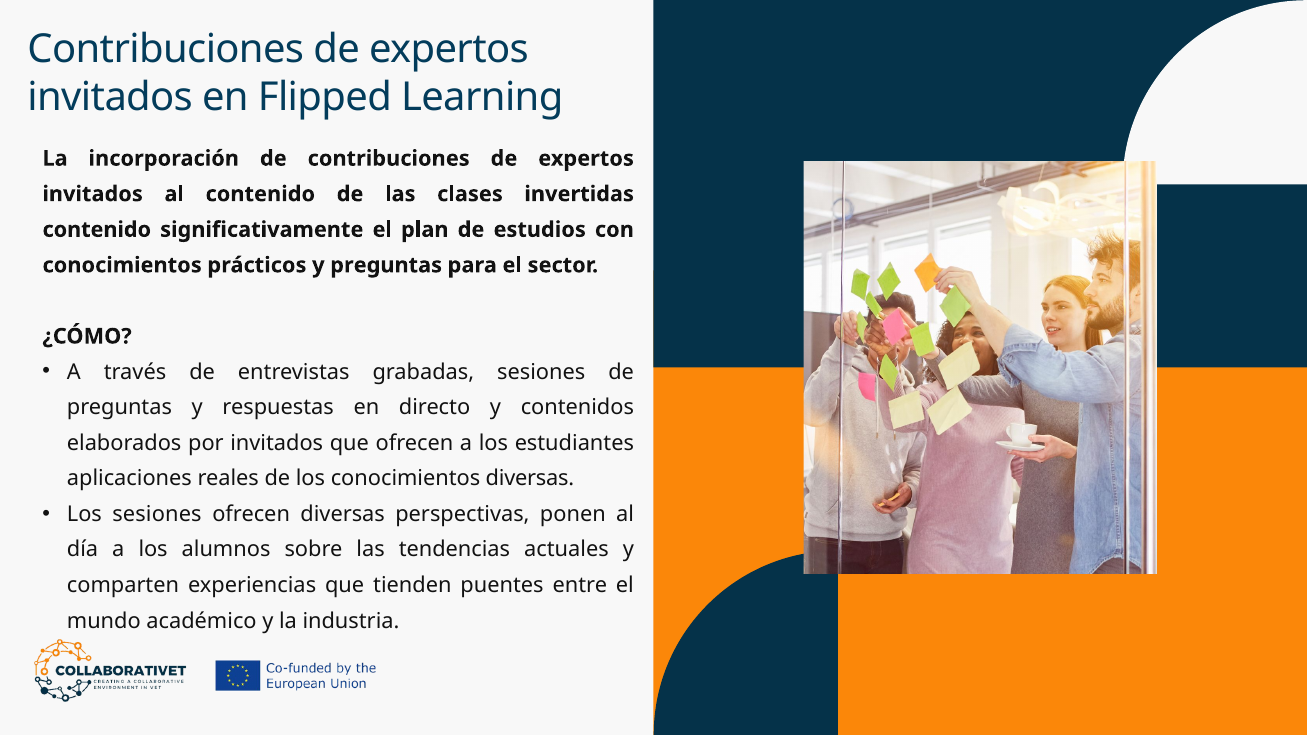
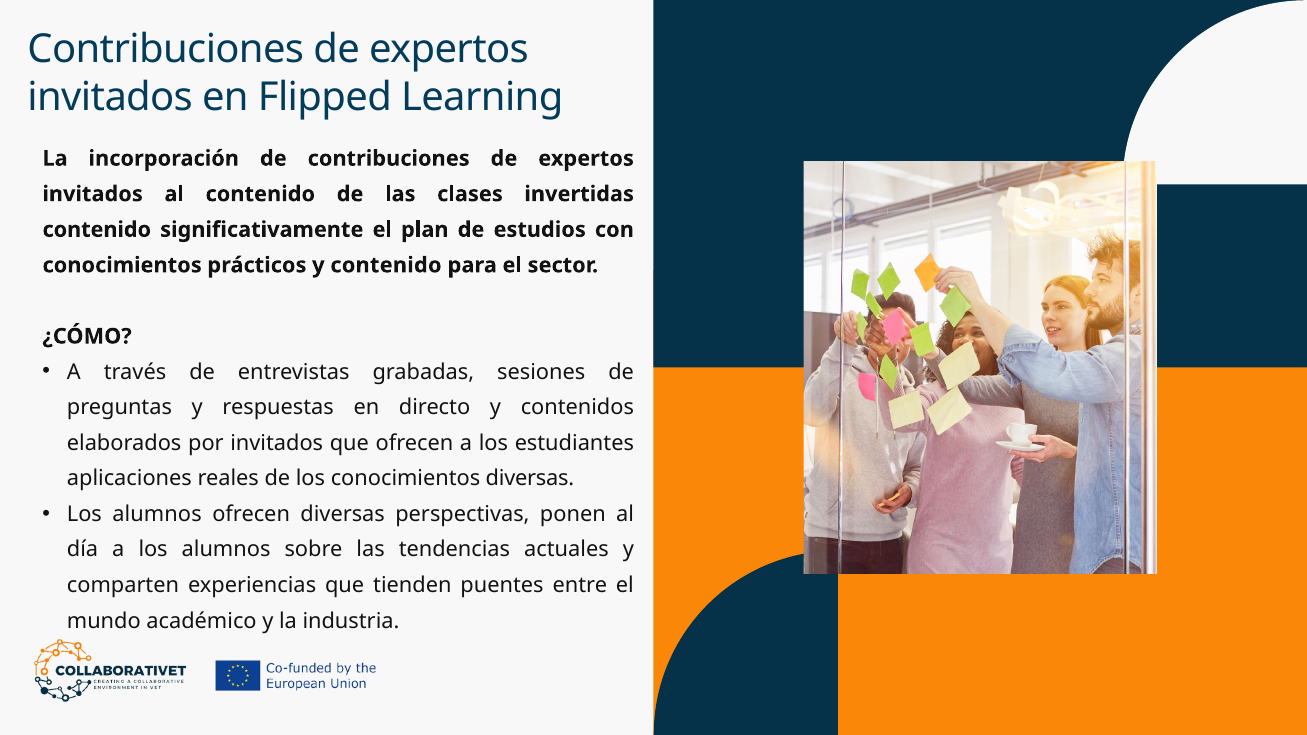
y preguntas: preguntas -> contenido
sesiones at (157, 514): sesiones -> alumnos
